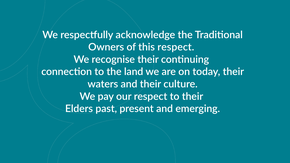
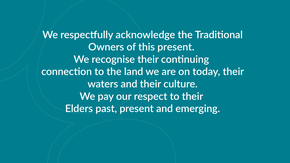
this respect: respect -> present
